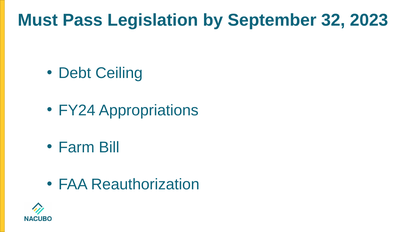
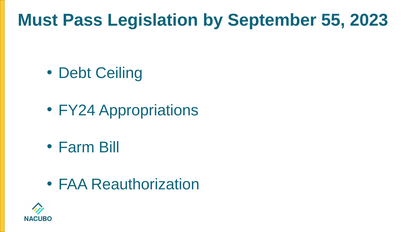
32: 32 -> 55
